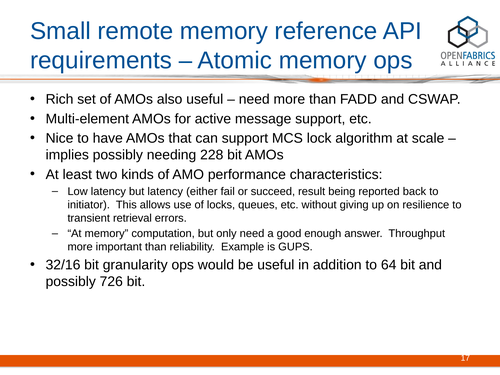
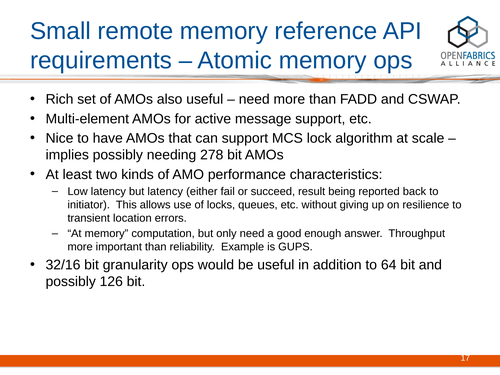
228: 228 -> 278
retrieval: retrieval -> location
726: 726 -> 126
